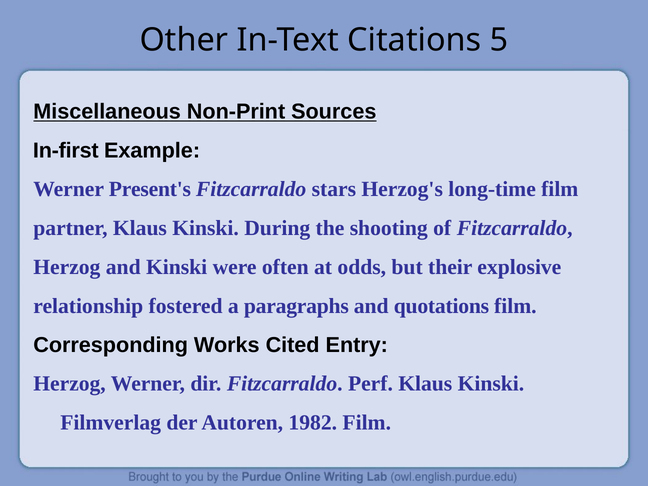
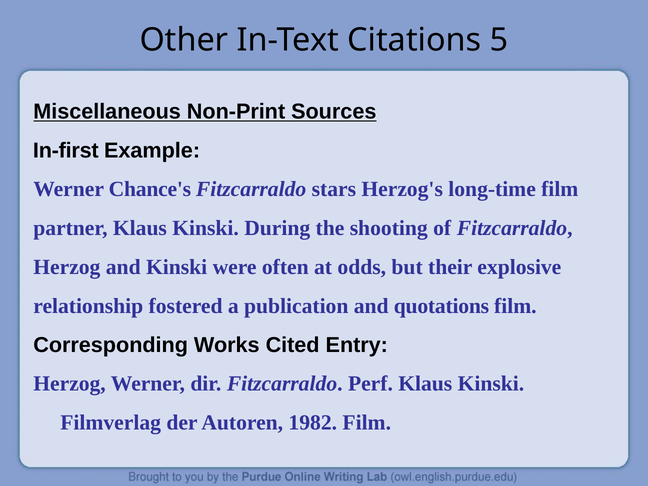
Present's: Present's -> Chance's
paragraphs: paragraphs -> publication
